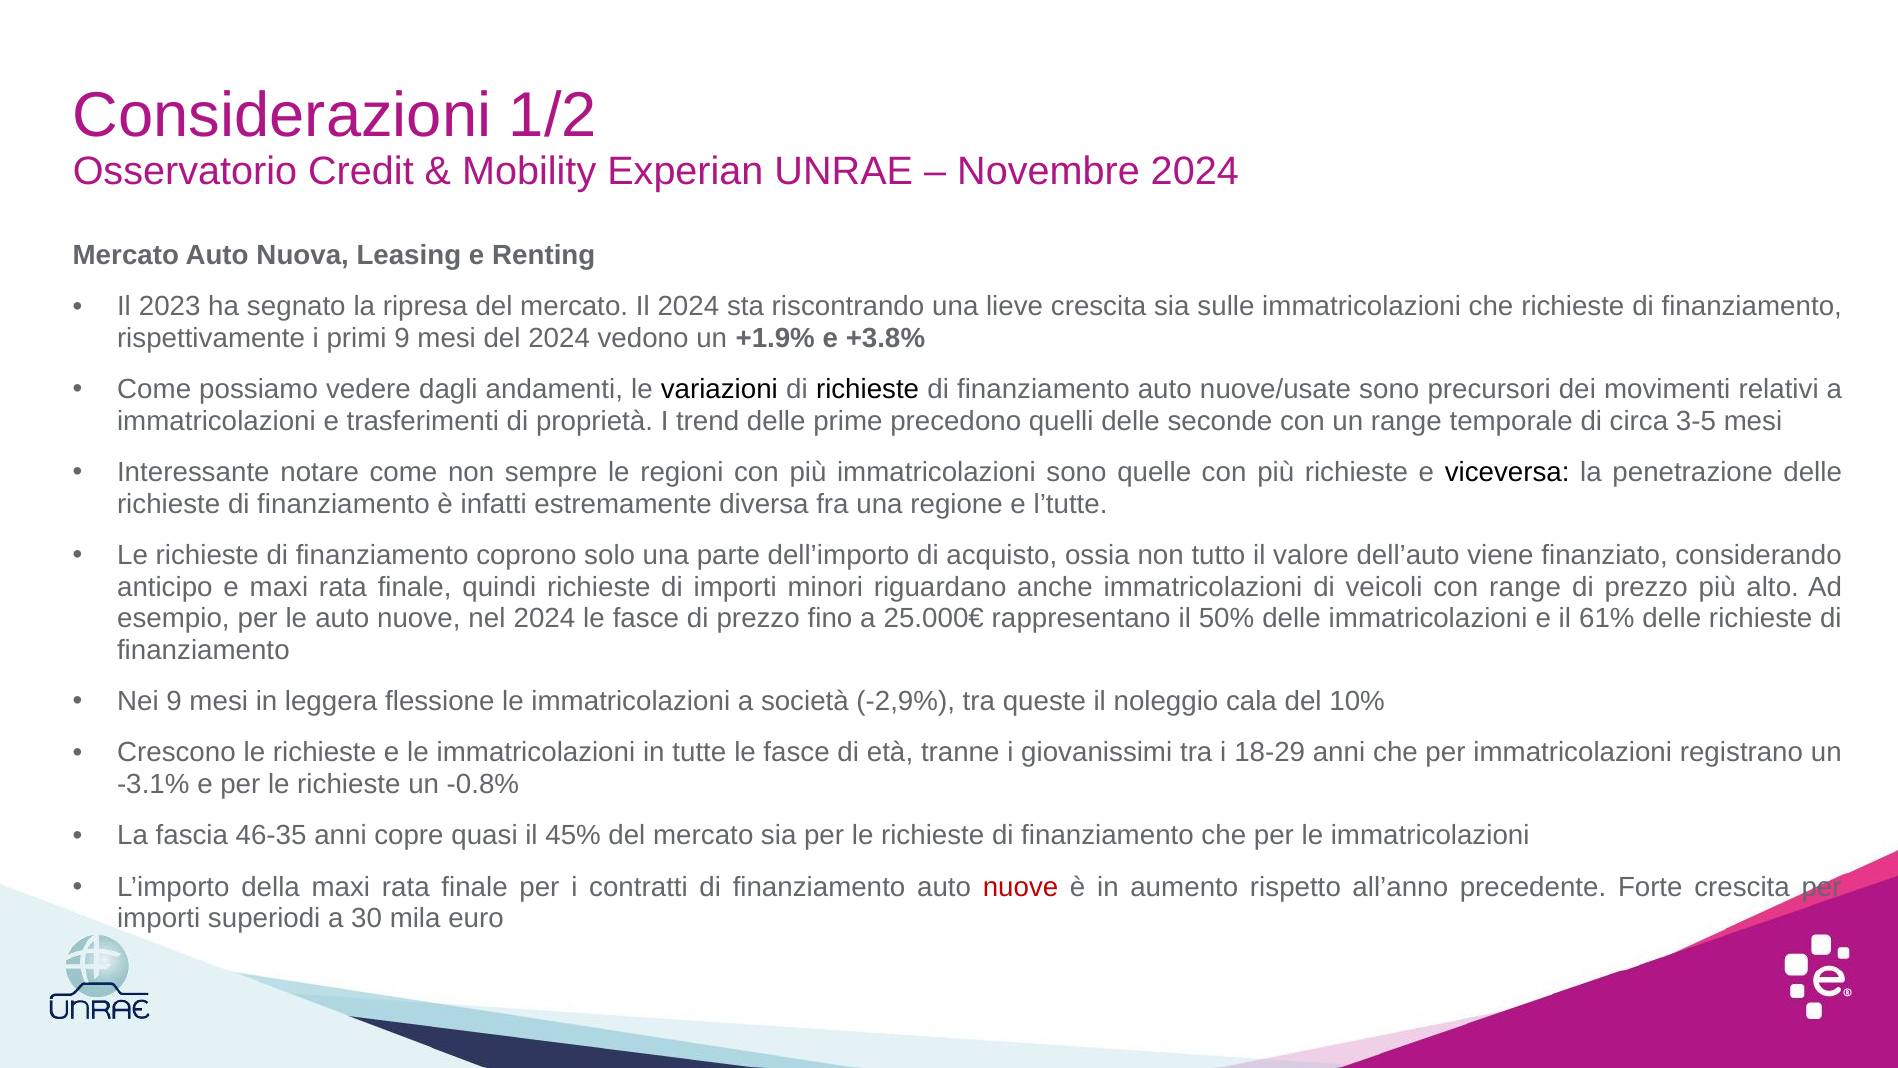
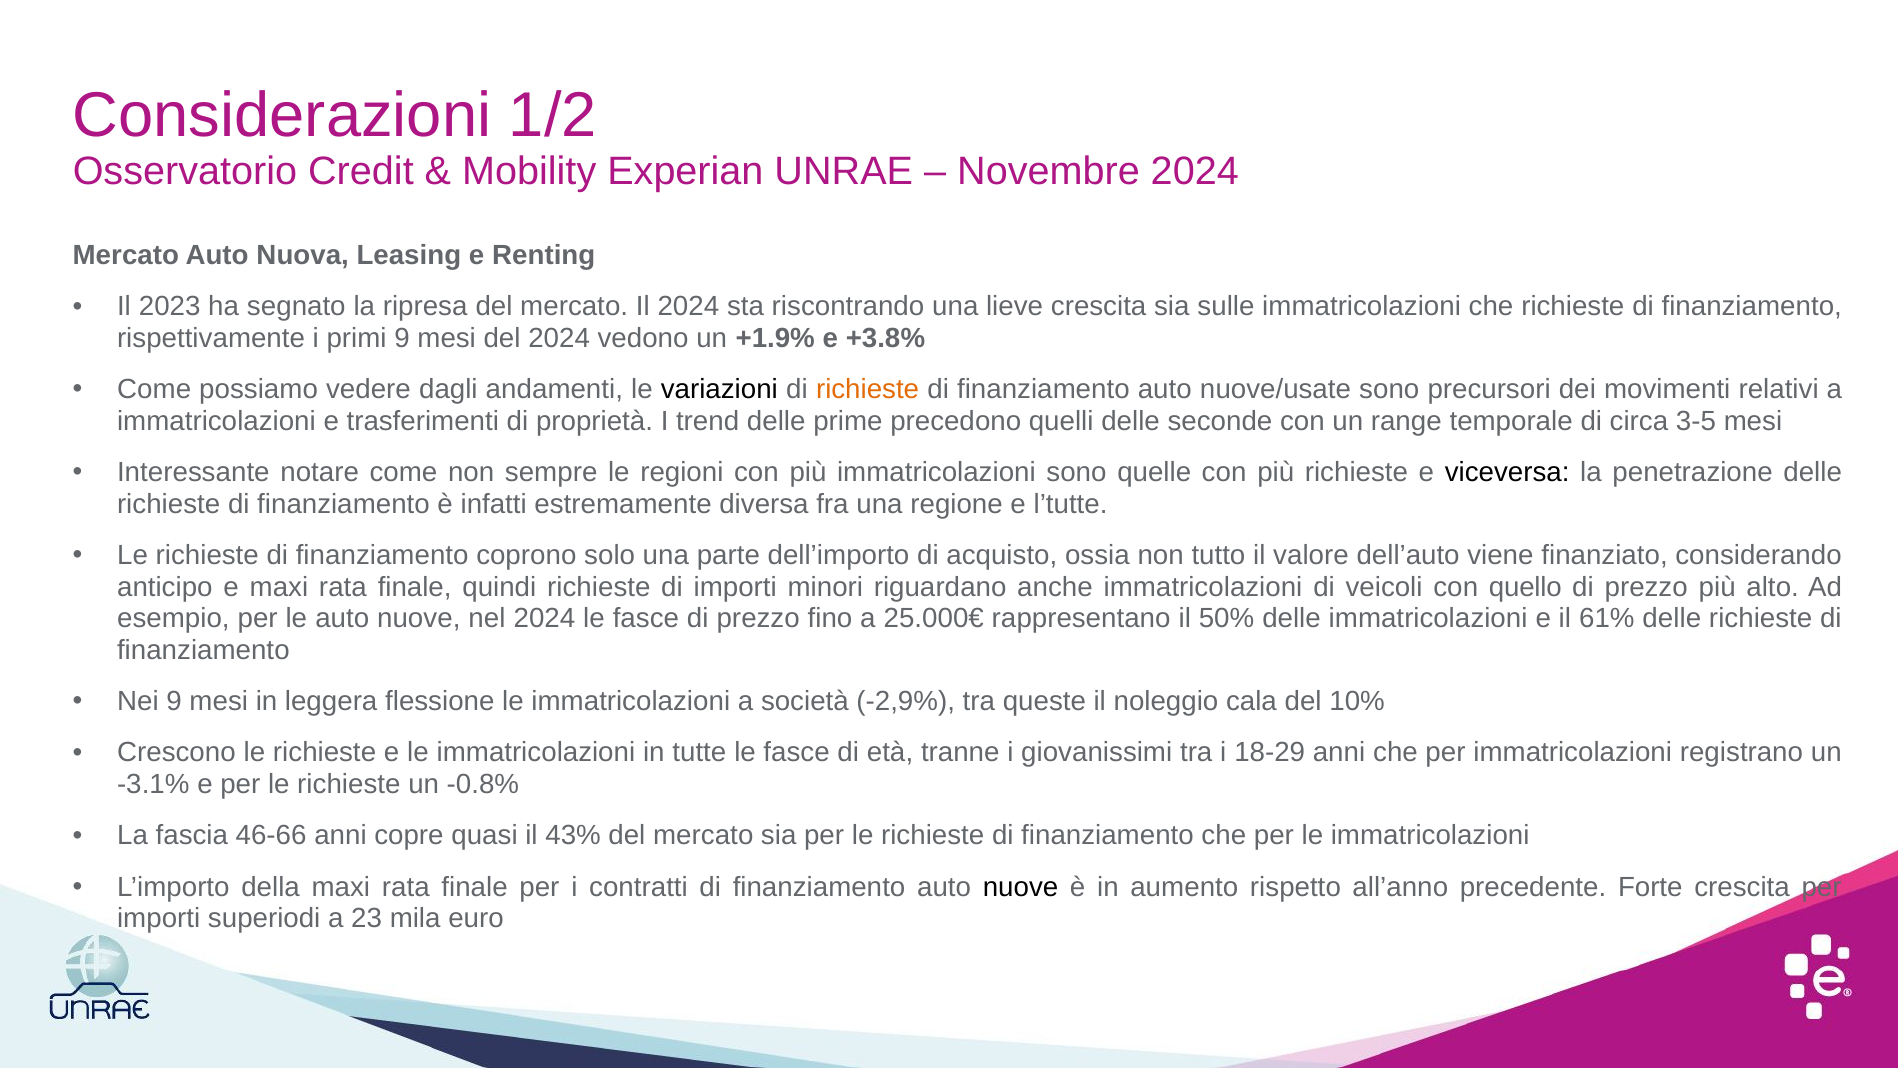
richieste at (868, 389) colour: black -> orange
con range: range -> quello
46-35: 46-35 -> 46-66
45%: 45% -> 43%
nuove at (1021, 887) colour: red -> black
30: 30 -> 23
